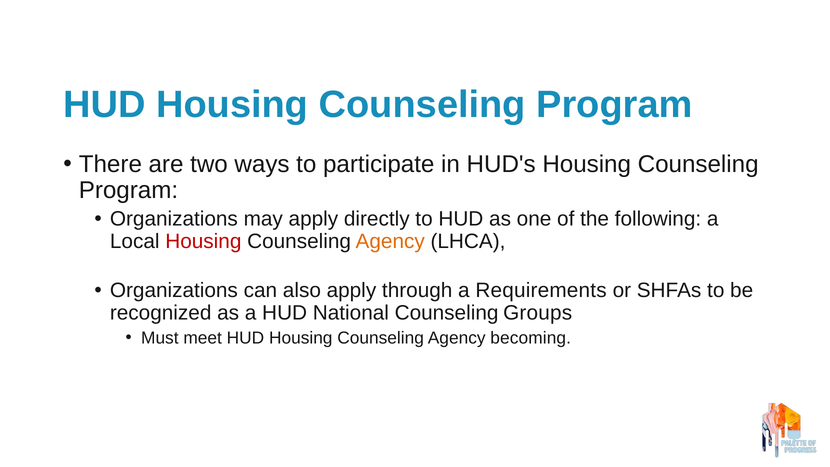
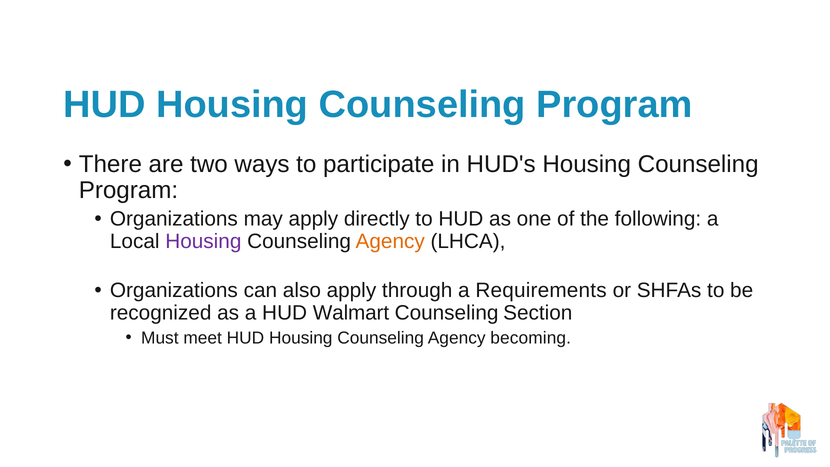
Housing at (203, 241) colour: red -> purple
National: National -> Walmart
Groups: Groups -> Section
